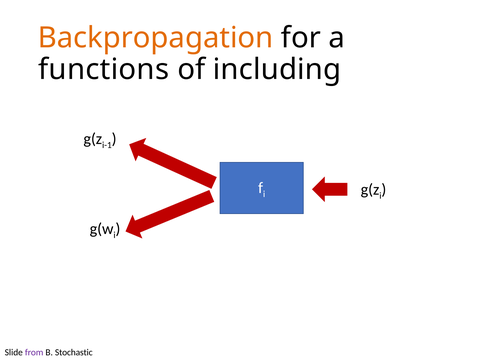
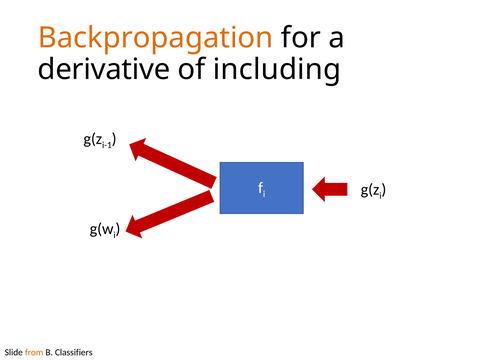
functions: functions -> derivative
from colour: purple -> orange
Stochastic: Stochastic -> Classifiers
